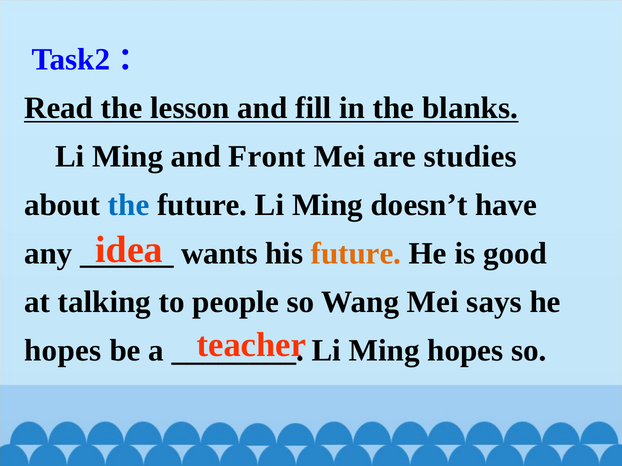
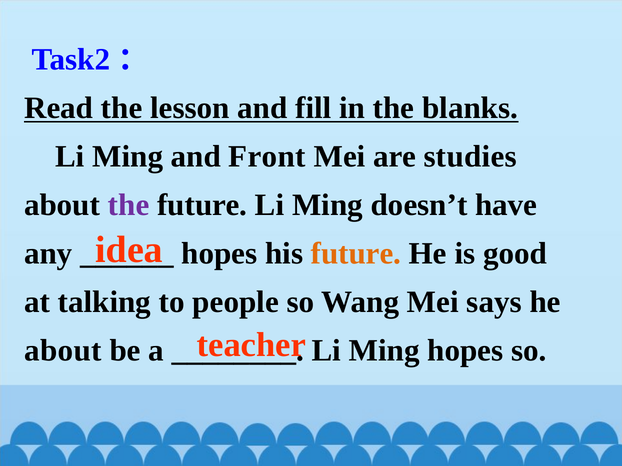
the at (129, 205) colour: blue -> purple
wants at (220, 254): wants -> hopes
hopes at (63, 351): hopes -> about
